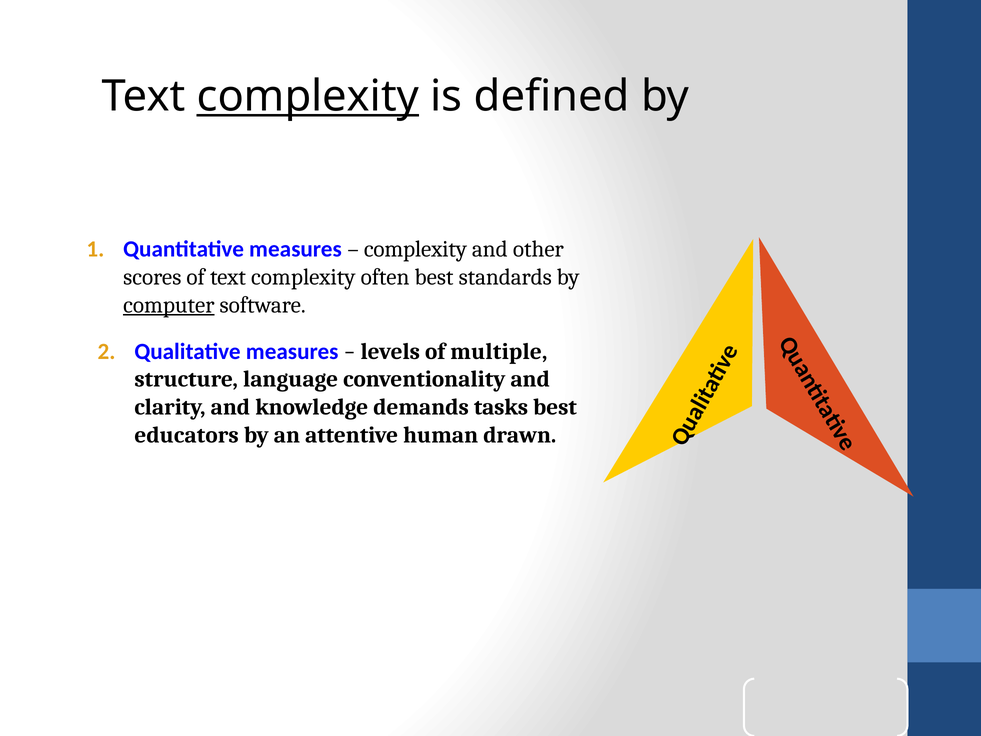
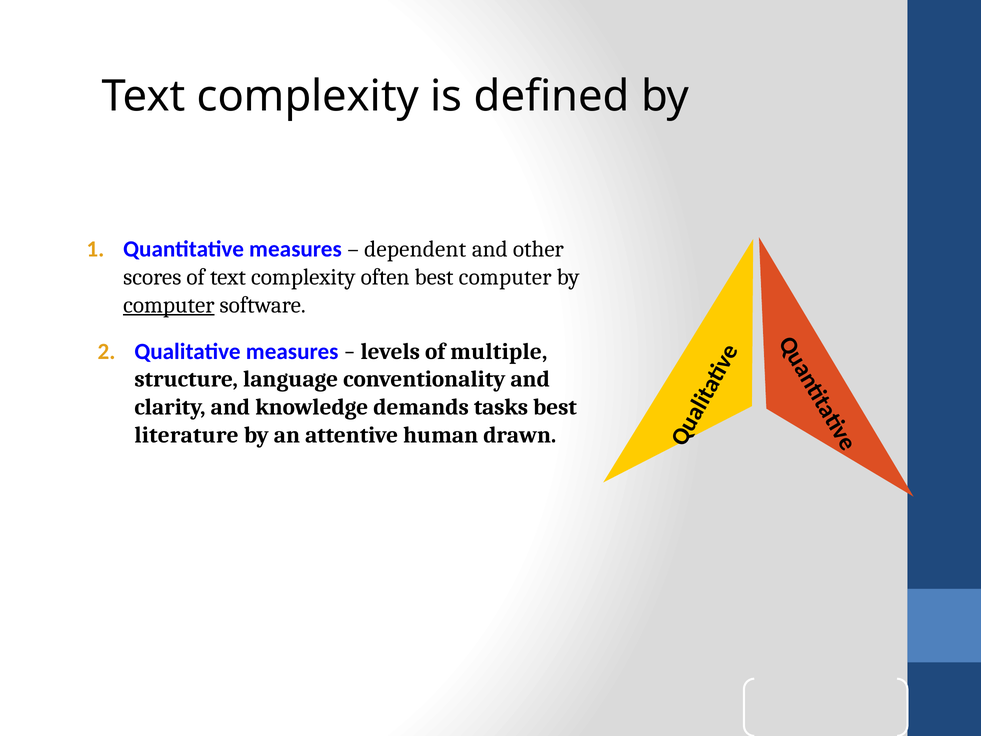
complexity at (308, 96) underline: present -> none
complexity at (415, 249): complexity -> dependent
best standards: standards -> computer
educators: educators -> literature
